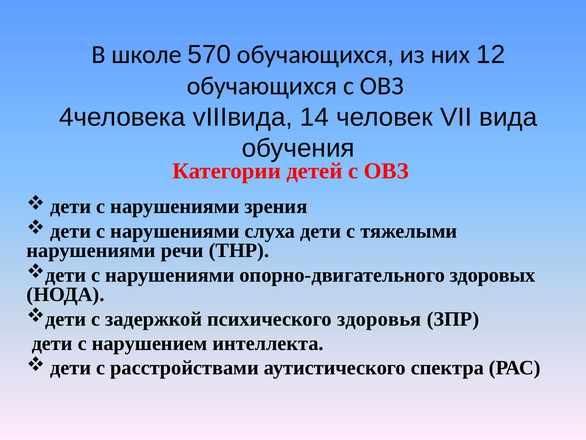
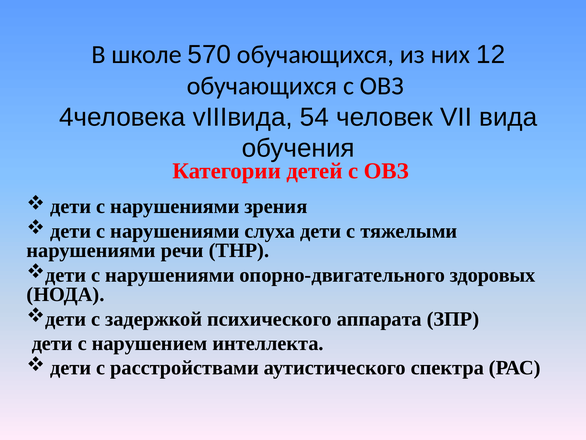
14: 14 -> 54
здоровья: здоровья -> аппарата
